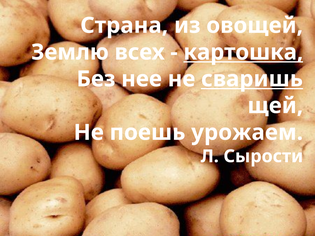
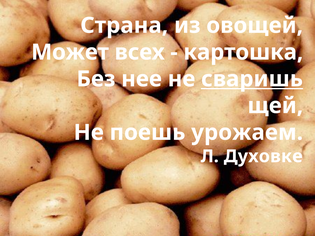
Землю: Землю -> Может
картошка underline: present -> none
Сырости: Сырости -> Духовке
